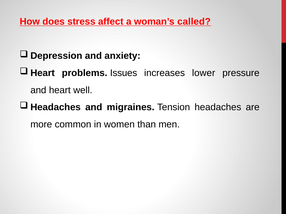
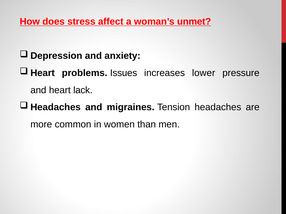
called: called -> unmet
well: well -> lack
